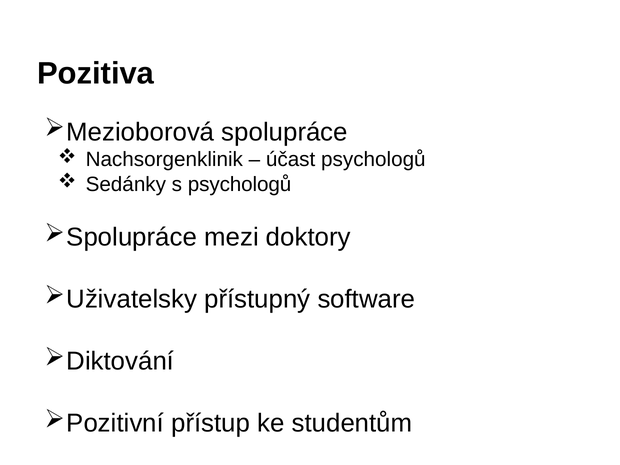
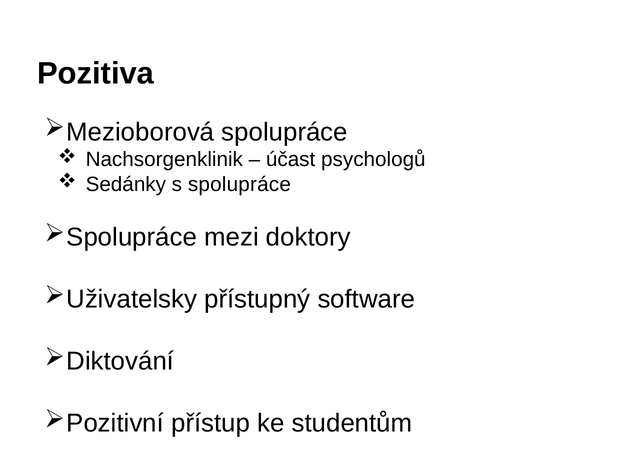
s psychologů: psychologů -> spolupráce
